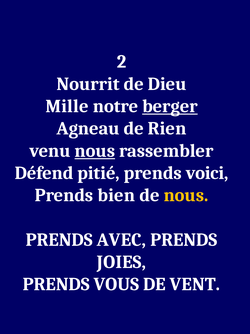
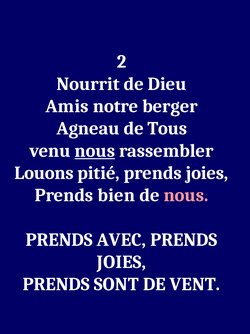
Mille: Mille -> Amis
berger underline: present -> none
Rien: Rien -> Tous
Défend: Défend -> Louons
pitié prends voici: voici -> joies
nous at (186, 195) colour: yellow -> pink
VOUS: VOUS -> SONT
